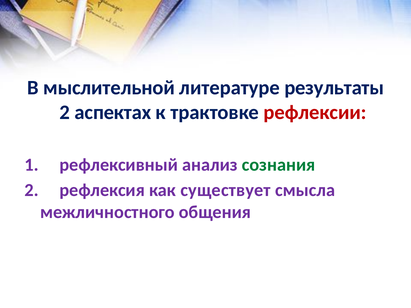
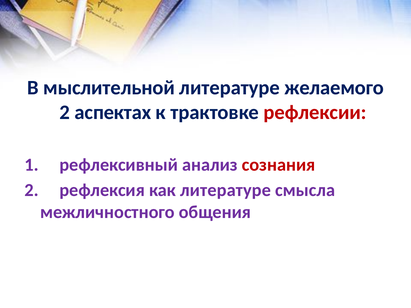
результаты: результаты -> желаемого
сознания colour: green -> red
как существует: существует -> литературе
